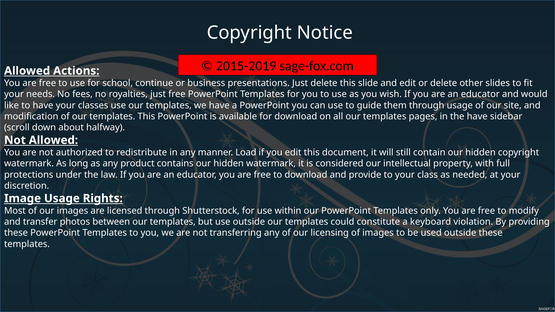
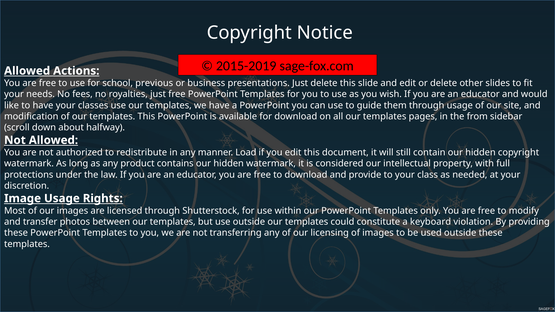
continue: continue -> previous
the have: have -> from
